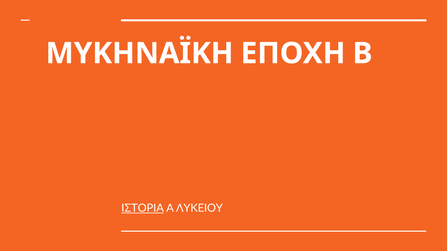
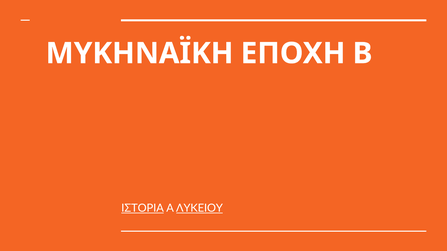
ΛΥΚΕΙΟΥ underline: none -> present
